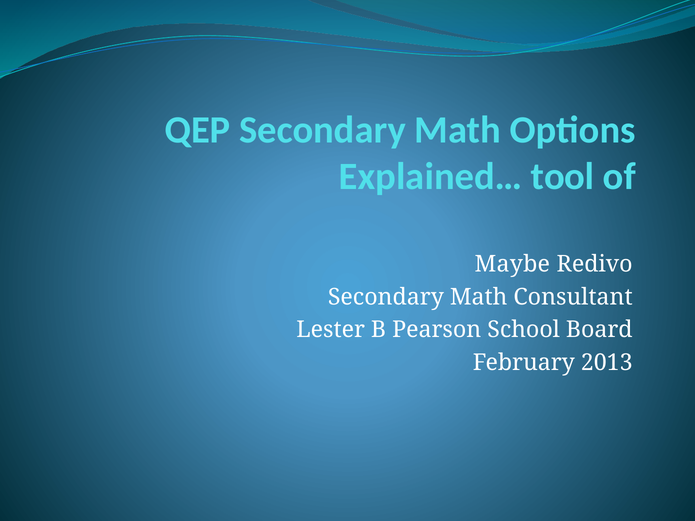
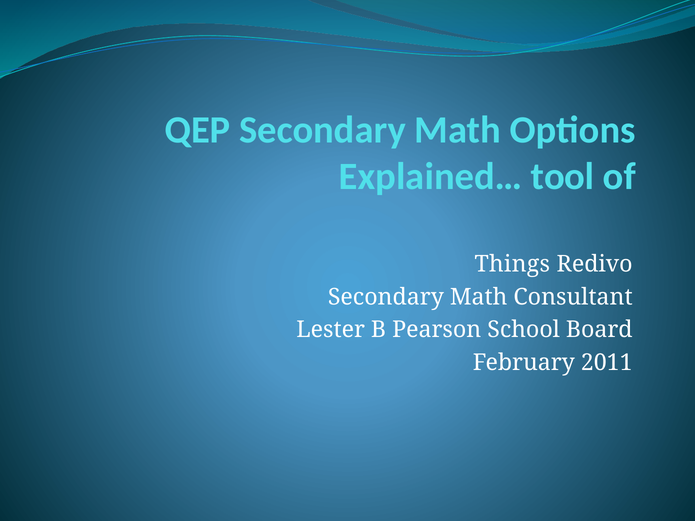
Maybe: Maybe -> Things
2013: 2013 -> 2011
